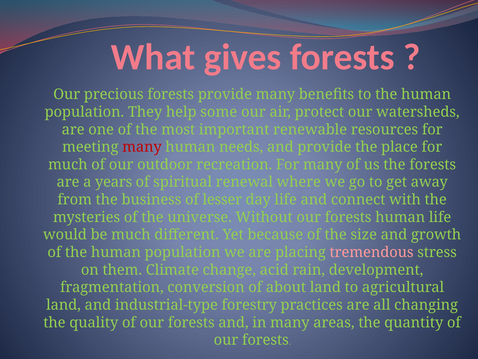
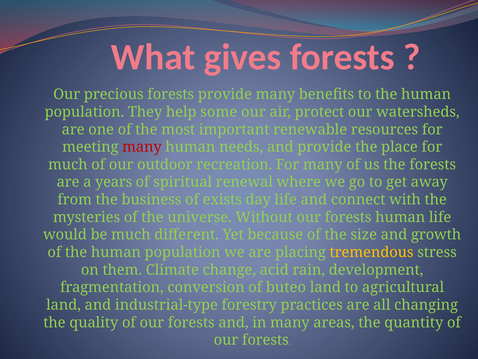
lesser: lesser -> exists
tremendous colour: pink -> yellow
about: about -> buteo
